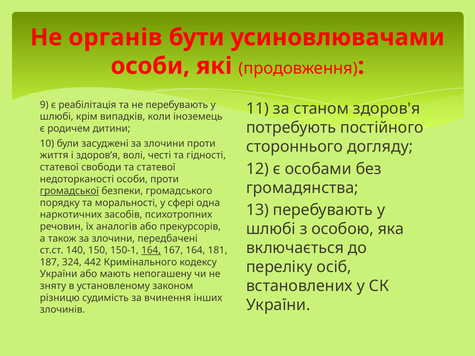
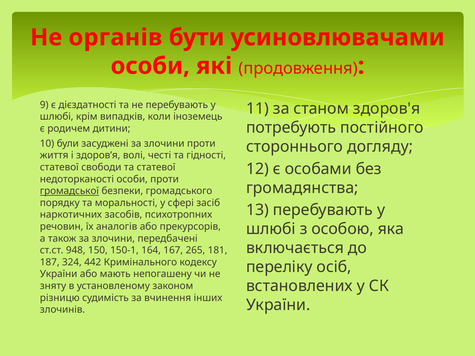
реабілітація: реабілітація -> дієздатності
одна: одна -> засіб
140: 140 -> 948
164 at (151, 251) underline: present -> none
167 164: 164 -> 265
